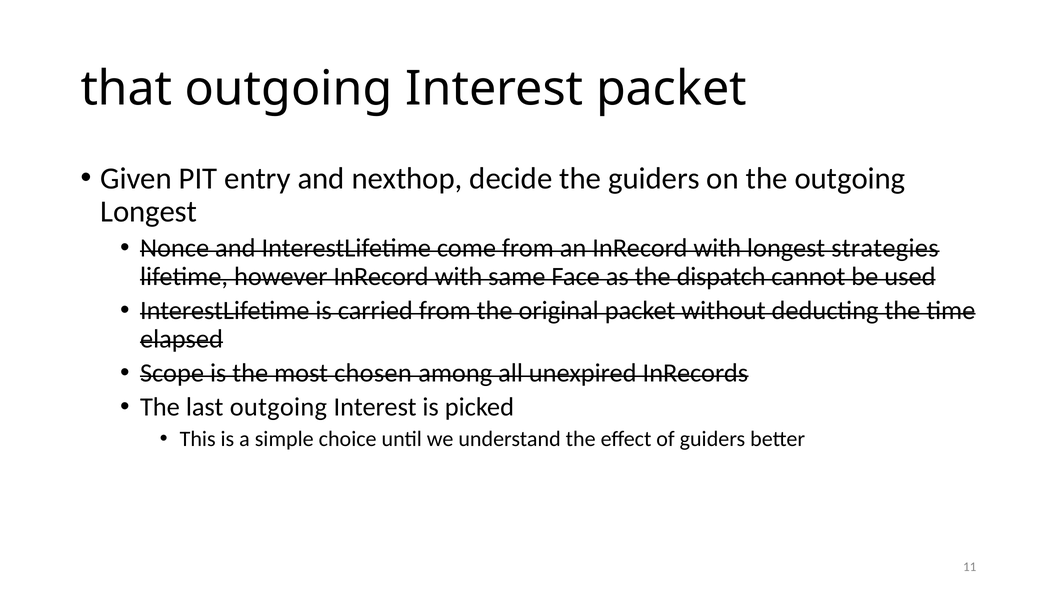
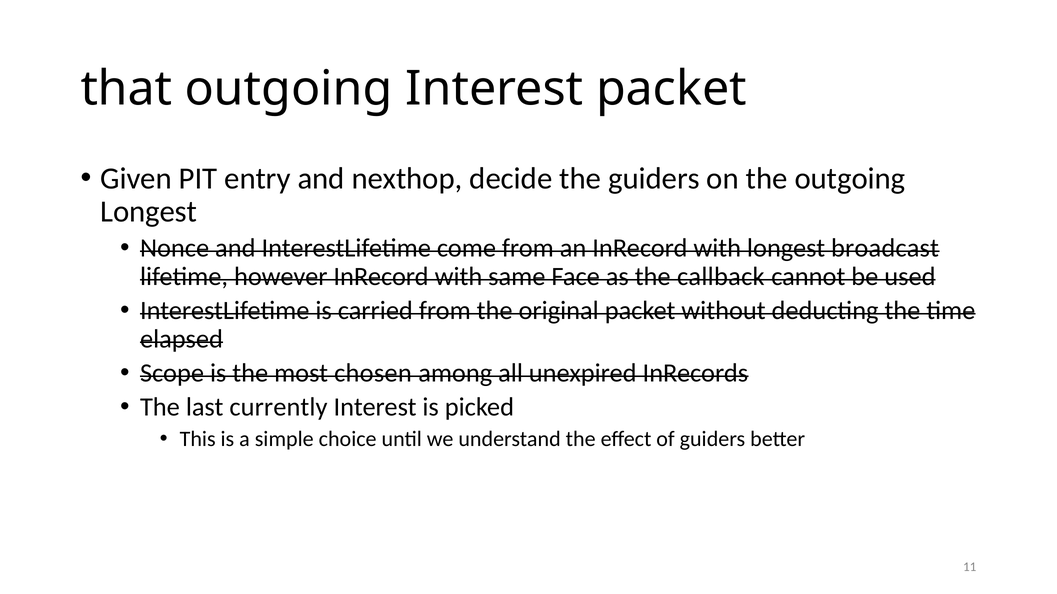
strategies: strategies -> broadcast
dispatch: dispatch -> callback
last outgoing: outgoing -> currently
